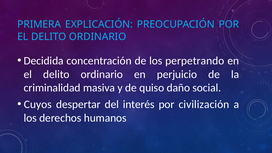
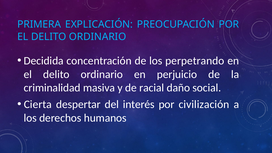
quiso: quiso -> racial
Cuyos: Cuyos -> Cierta
